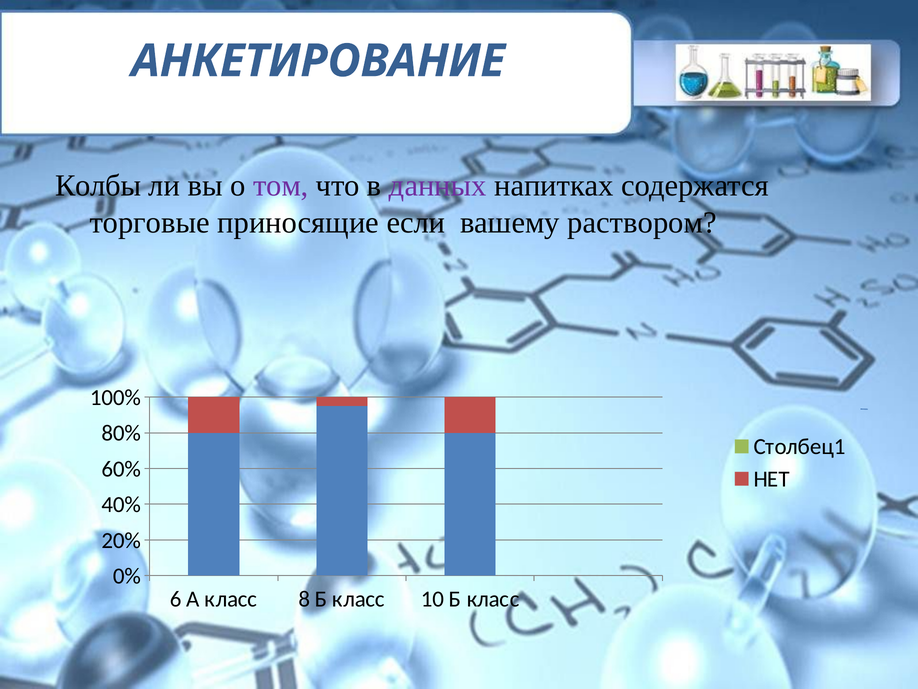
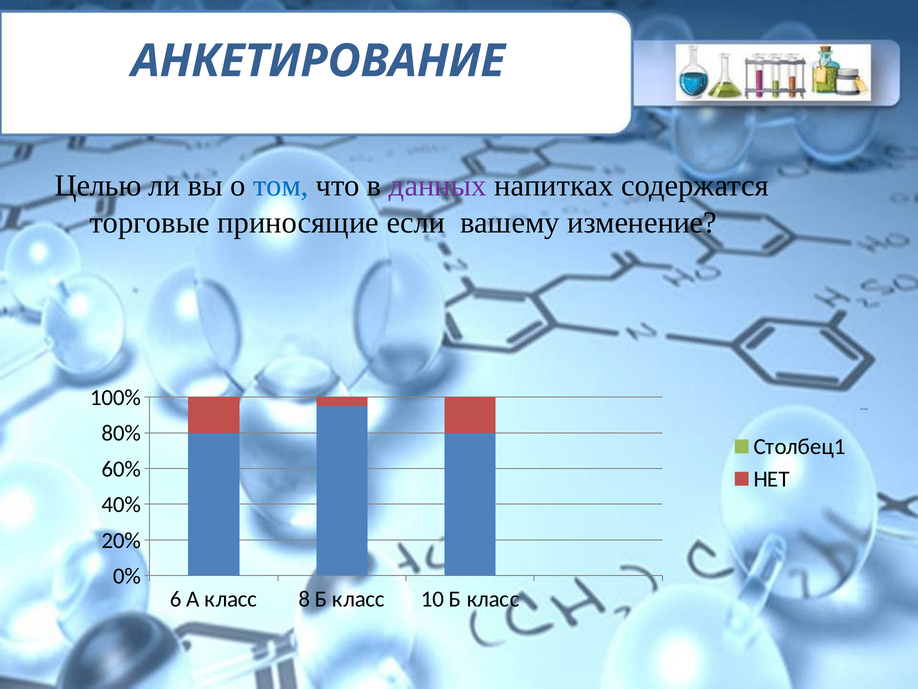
Колбы: Колбы -> Целью
том colour: purple -> blue
раствором: раствором -> изменение
